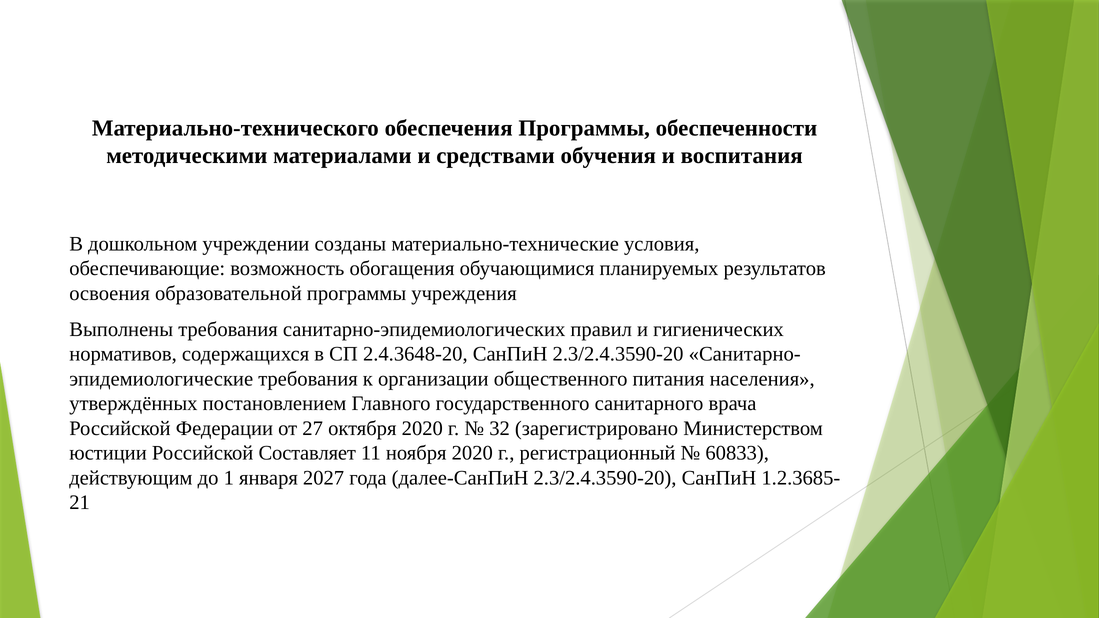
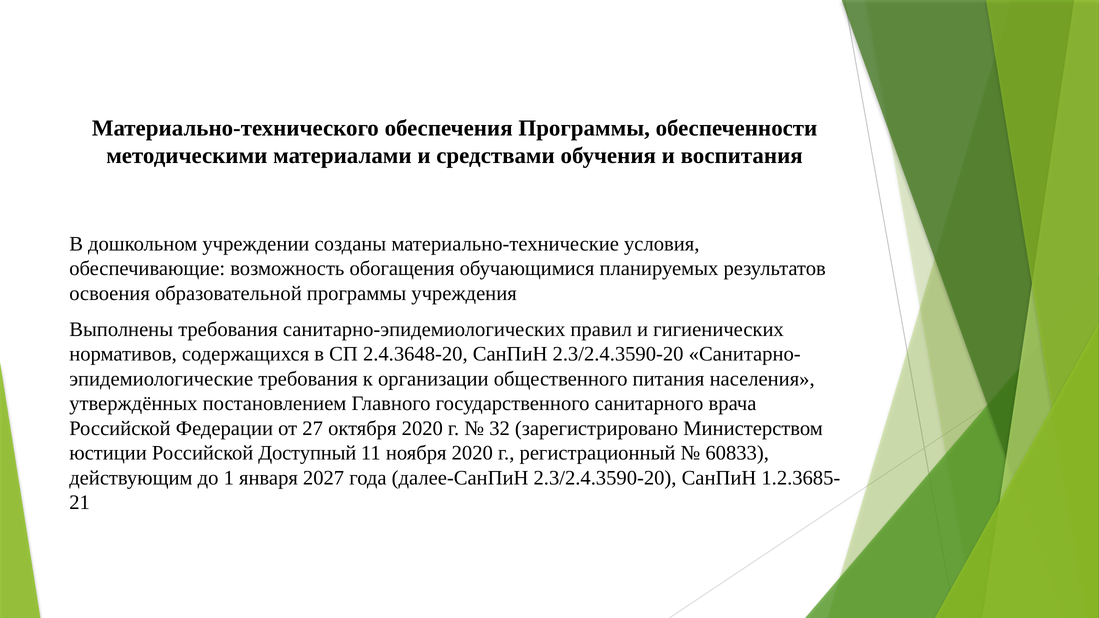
Составляет: Составляет -> Доступный
